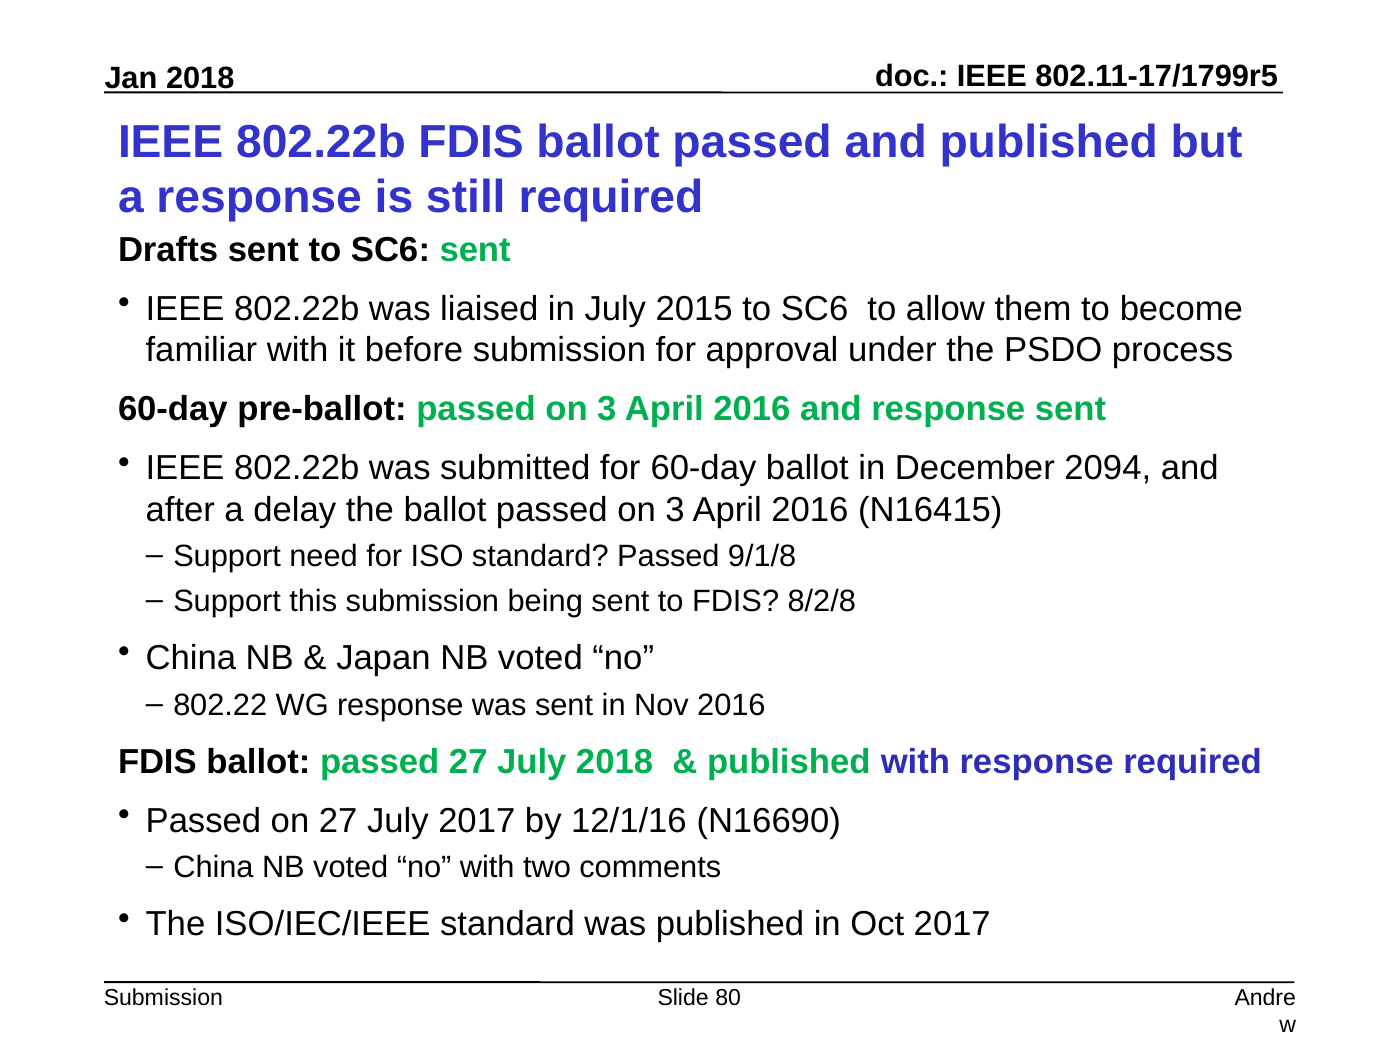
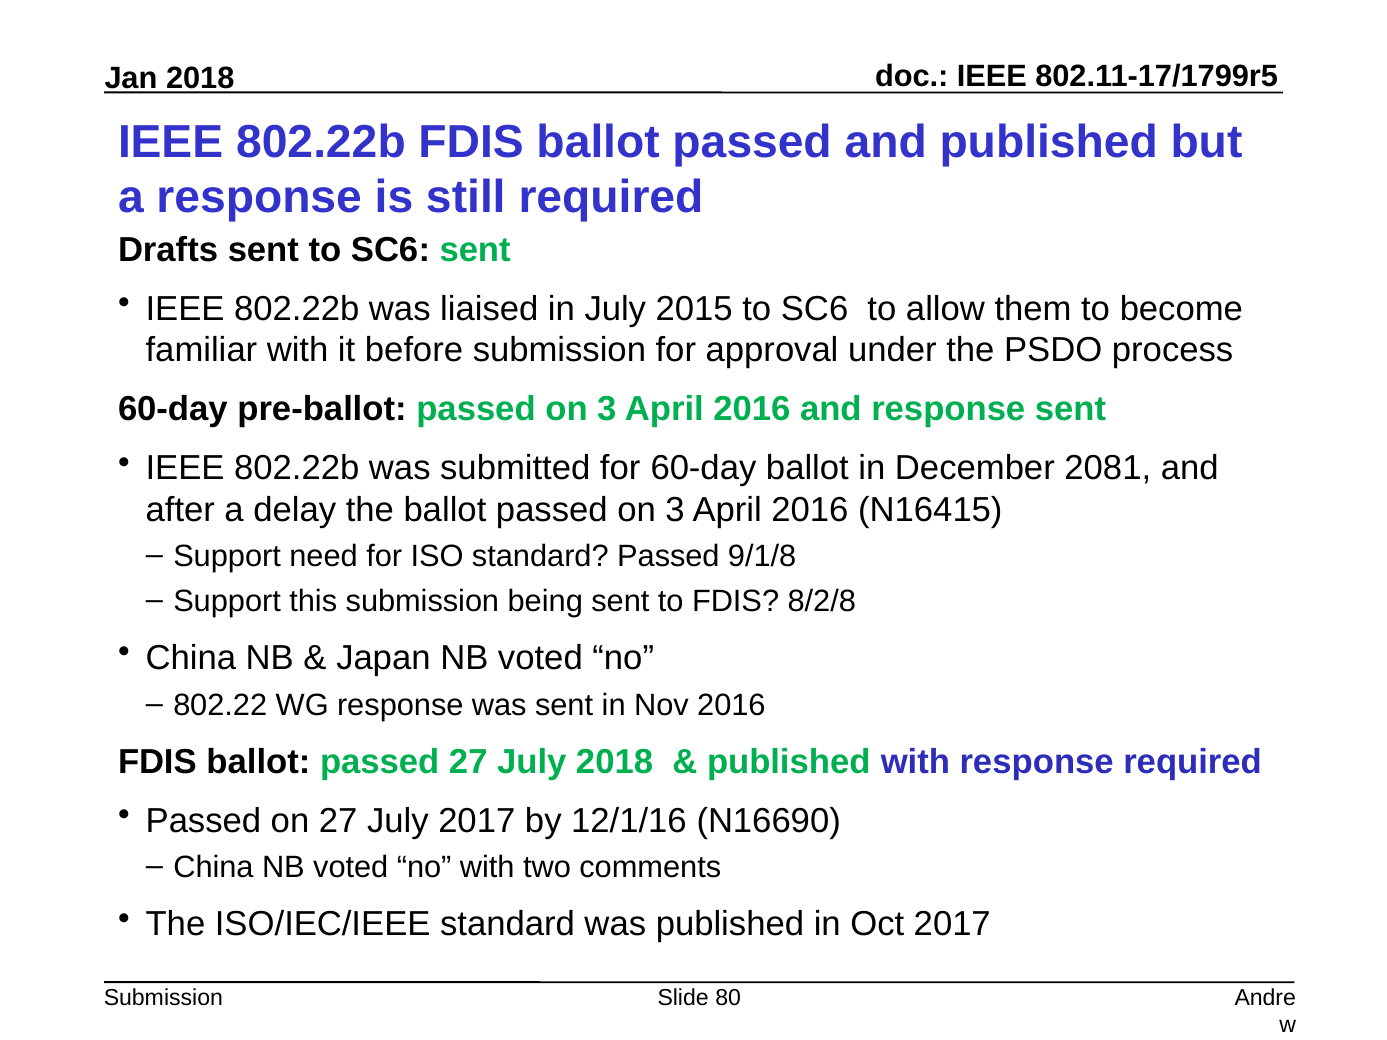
2094: 2094 -> 2081
